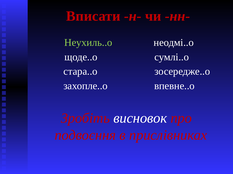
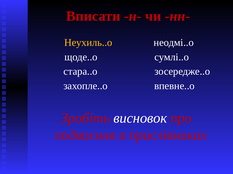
Неухиль..о colour: light green -> yellow
